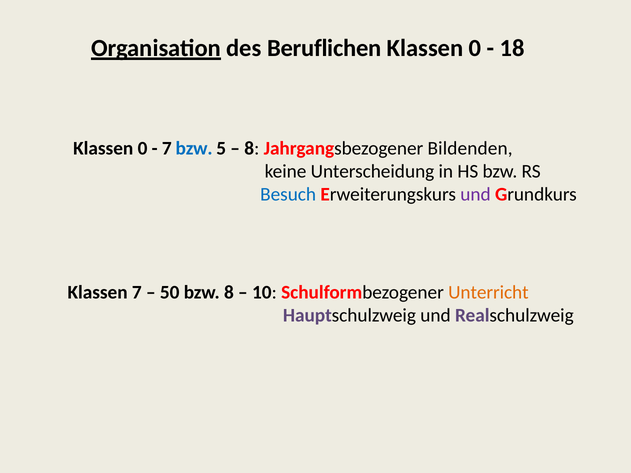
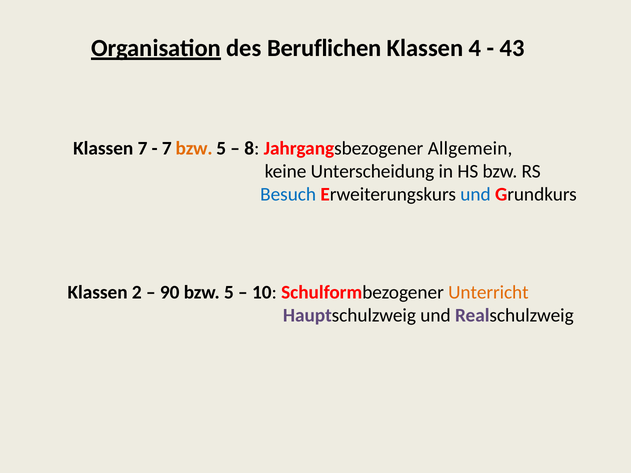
0 at (475, 48): 0 -> 4
18: 18 -> 43
0 at (143, 148): 0 -> 7
bzw at (194, 148) colour: blue -> orange
Bildenden: Bildenden -> Allgemein
und at (475, 195) colour: purple -> blue
Klassen 7: 7 -> 2
50: 50 -> 90
8 at (229, 292): 8 -> 5
